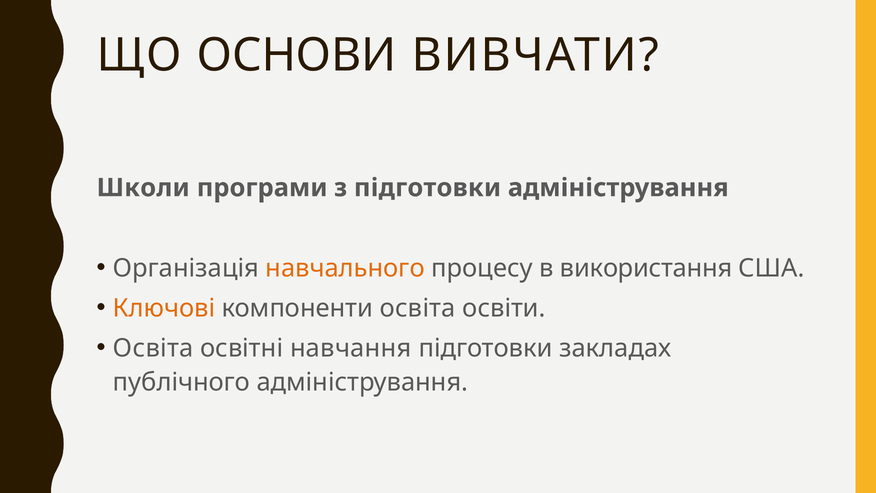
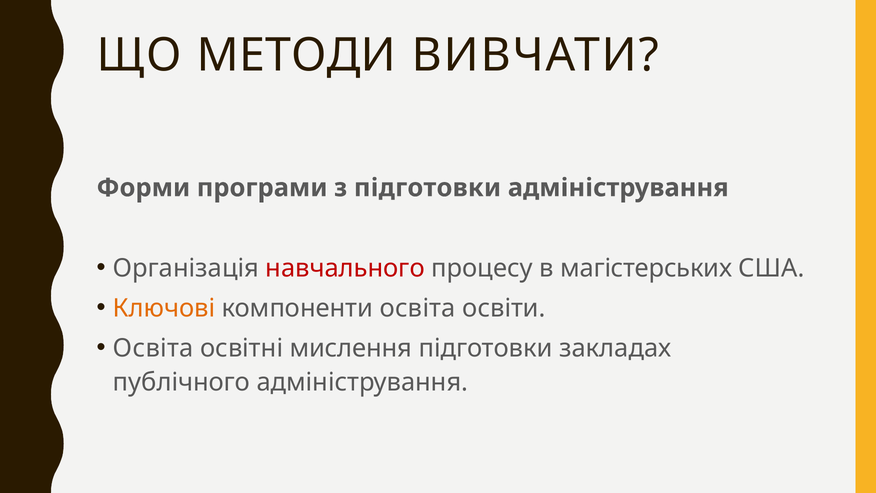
ОСНОВИ: ОСНОВИ -> МЕТОДИ
Школи: Школи -> Форми
навчального colour: orange -> red
використання: використання -> магістерських
навчання: навчання -> мислення
